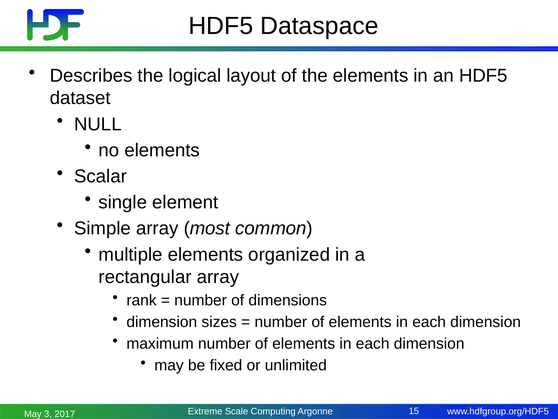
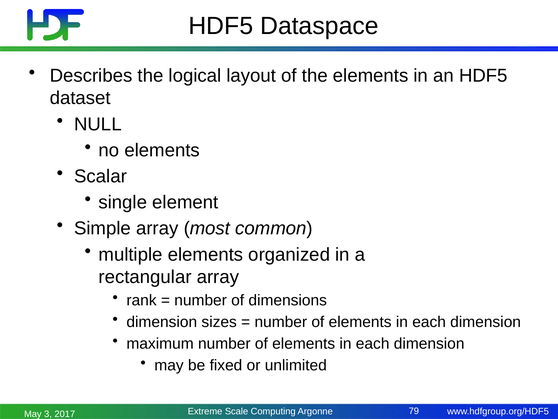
15: 15 -> 79
